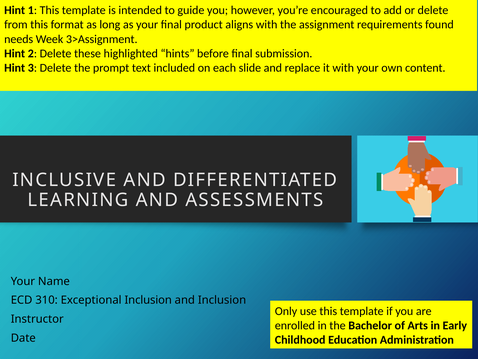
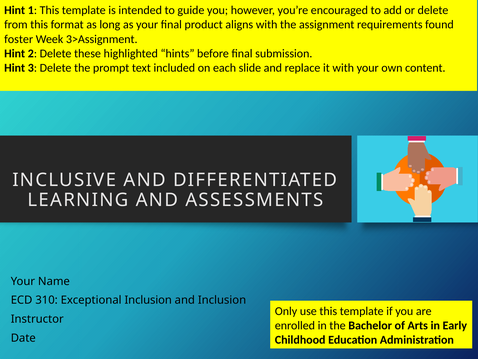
needs: needs -> foster
